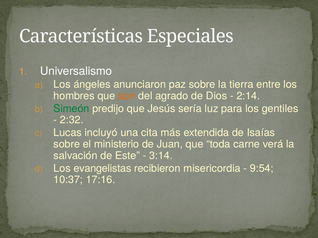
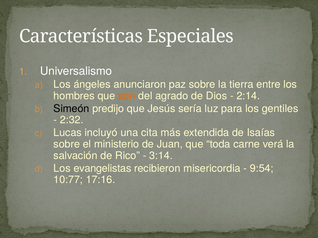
Simeón colour: green -> black
Este: Este -> Rico
10:37: 10:37 -> 10:77
